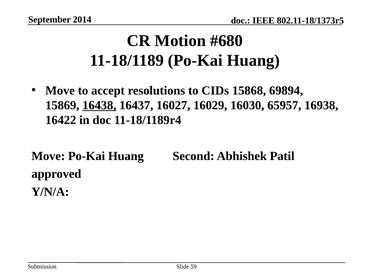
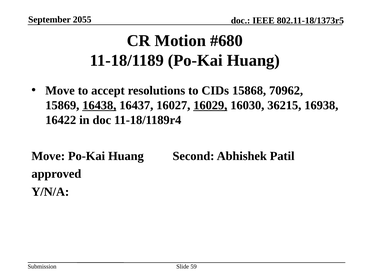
2014: 2014 -> 2055
69894: 69894 -> 70962
16029 underline: none -> present
65957: 65957 -> 36215
